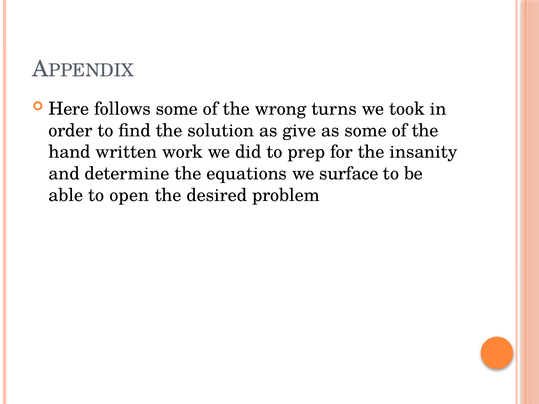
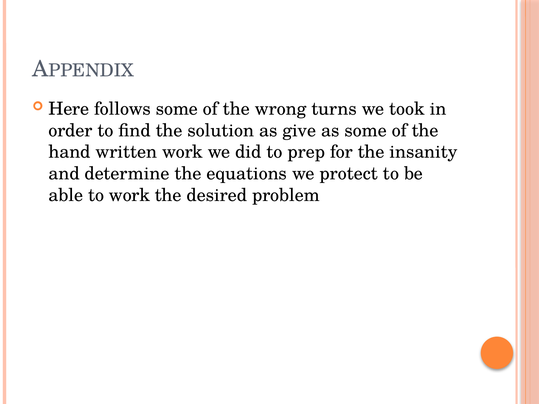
surface: surface -> protect
to open: open -> work
